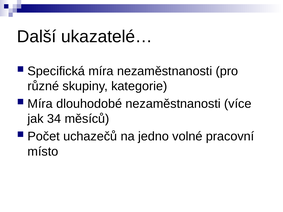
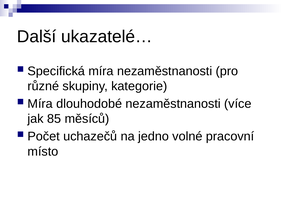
34: 34 -> 85
